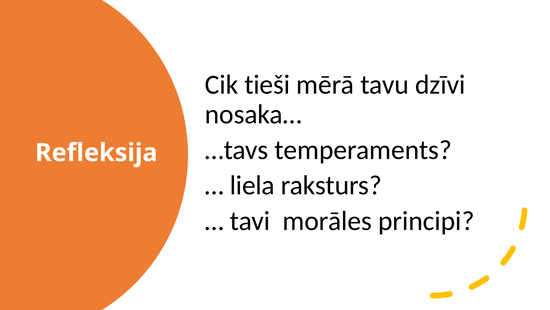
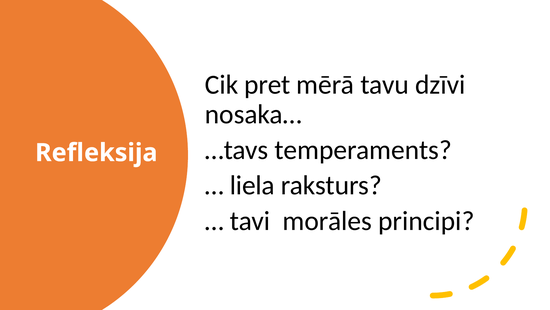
tieši: tieši -> pret
